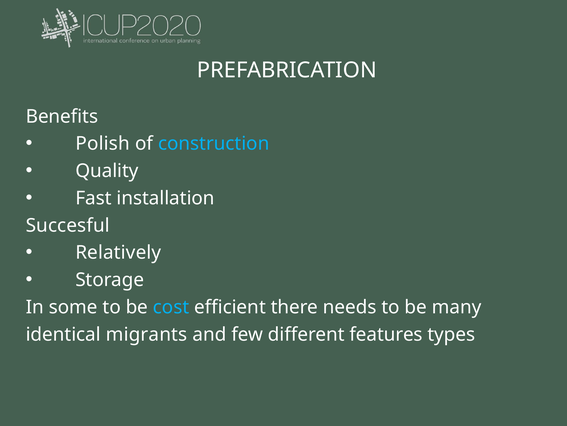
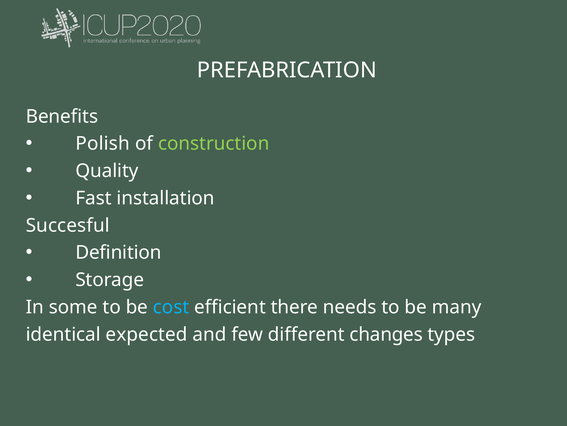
construction colour: light blue -> light green
Relatively: Relatively -> Definition
migrants: migrants -> expected
features: features -> changes
